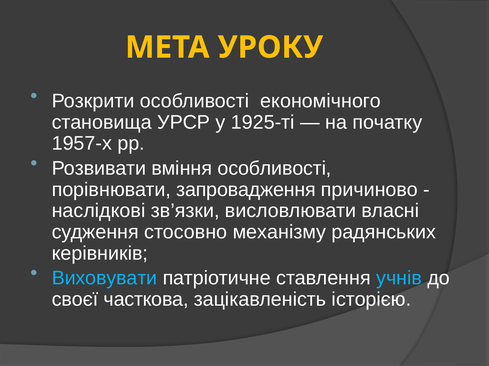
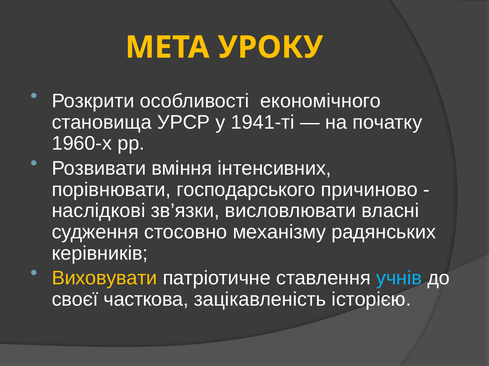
1925-ті: 1925-ті -> 1941-ті
1957-х: 1957-х -> 1960-х
вміння особливості: особливості -> інтенсивних
запровадження: запровадження -> господарського
Виховувати colour: light blue -> yellow
